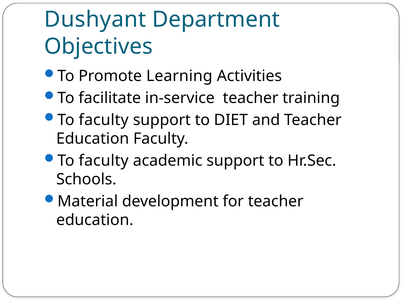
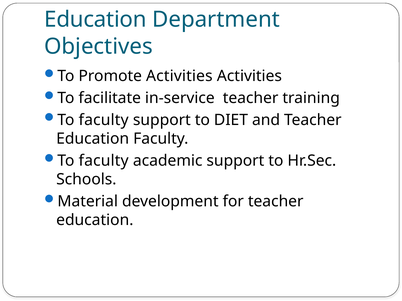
Dushyant at (95, 20): Dushyant -> Education
Promote Learning: Learning -> Activities
